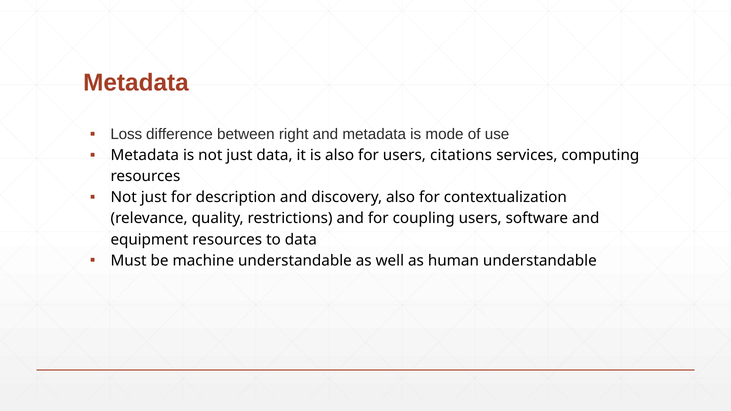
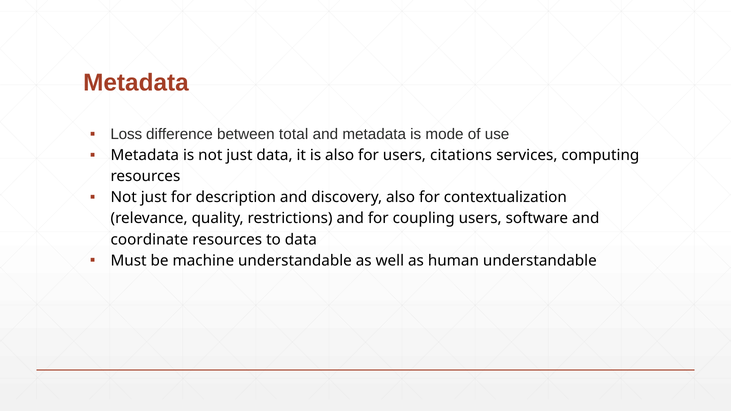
right: right -> total
equipment: equipment -> coordinate
